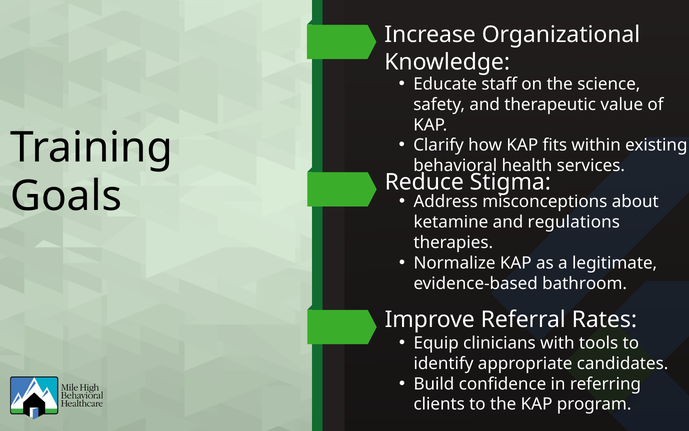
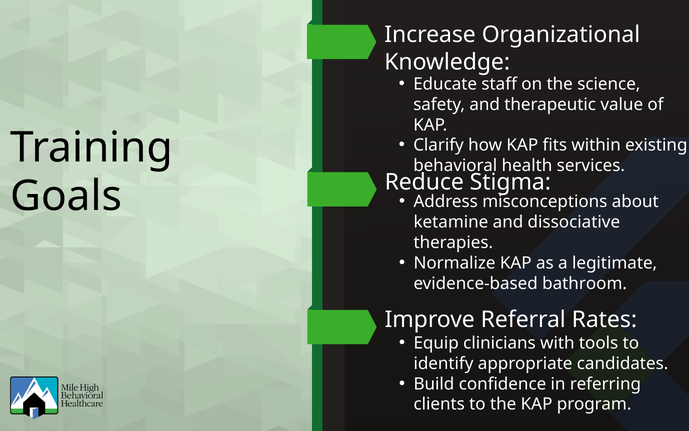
regulations: regulations -> dissociative
